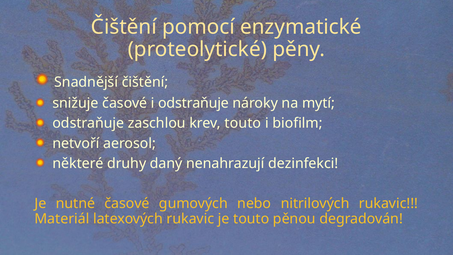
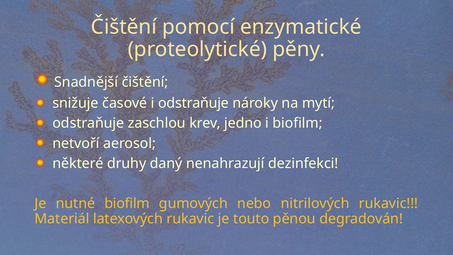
krev touto: touto -> jedno
nutné časové: časové -> biofilm
